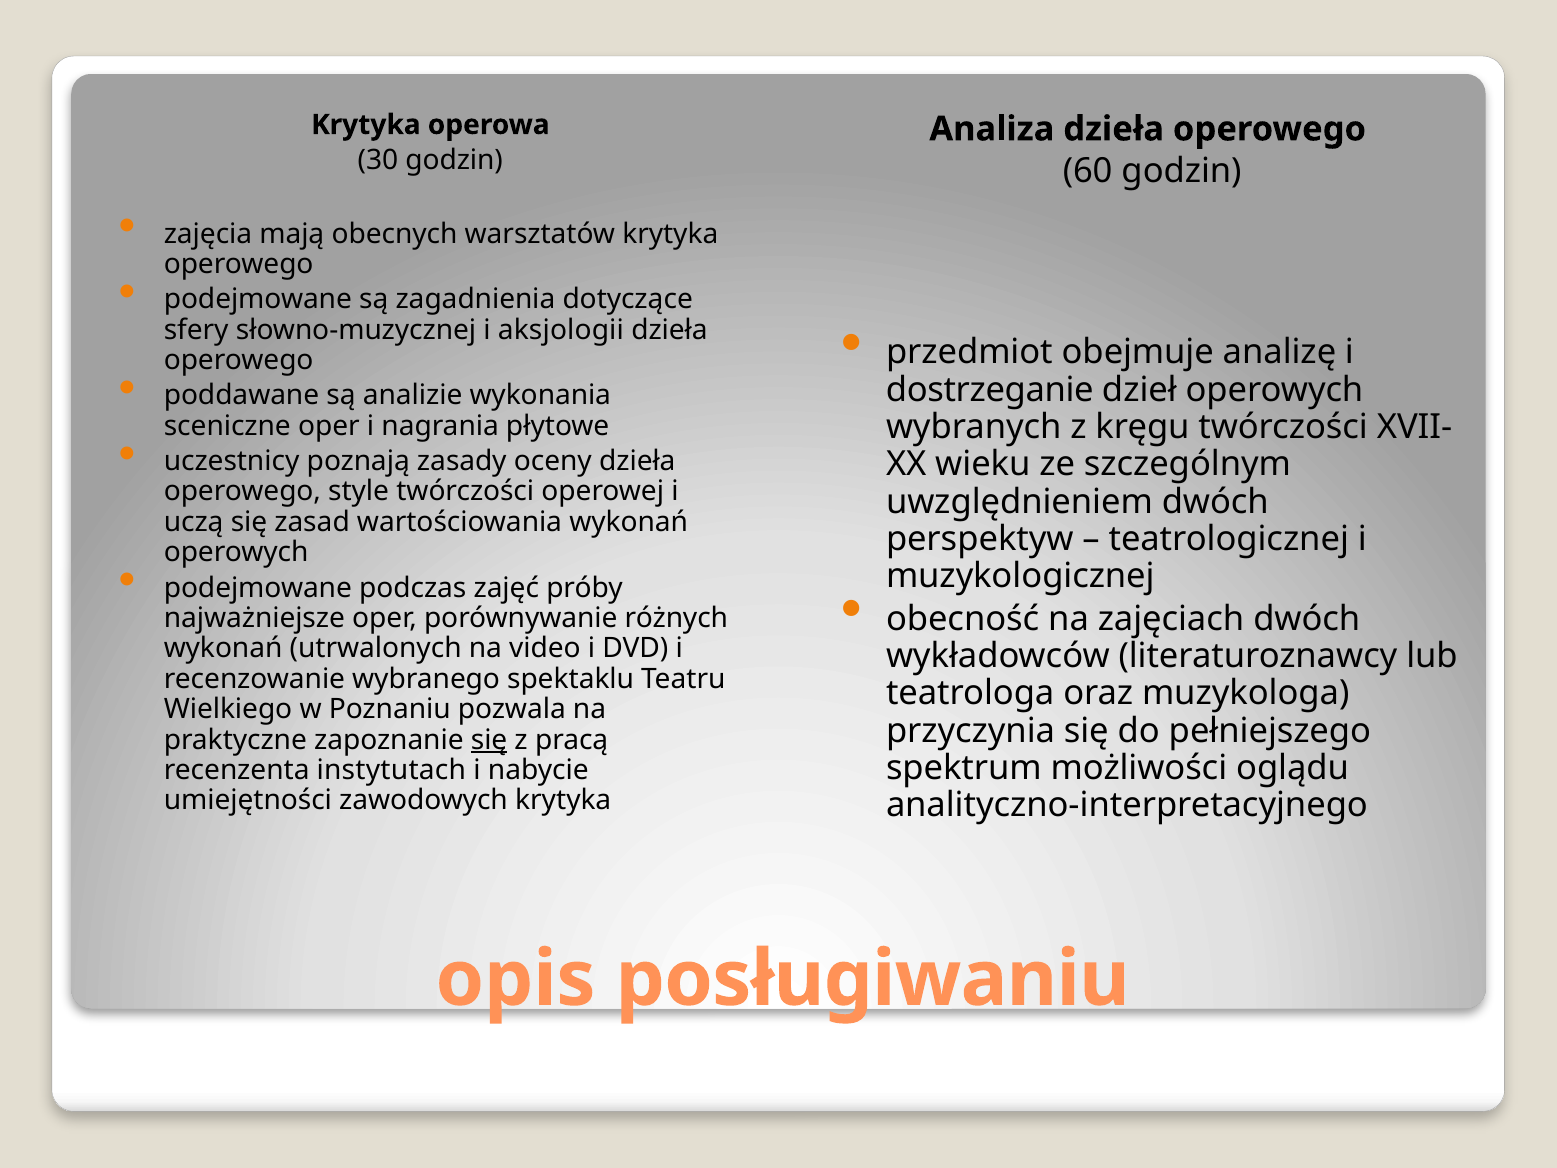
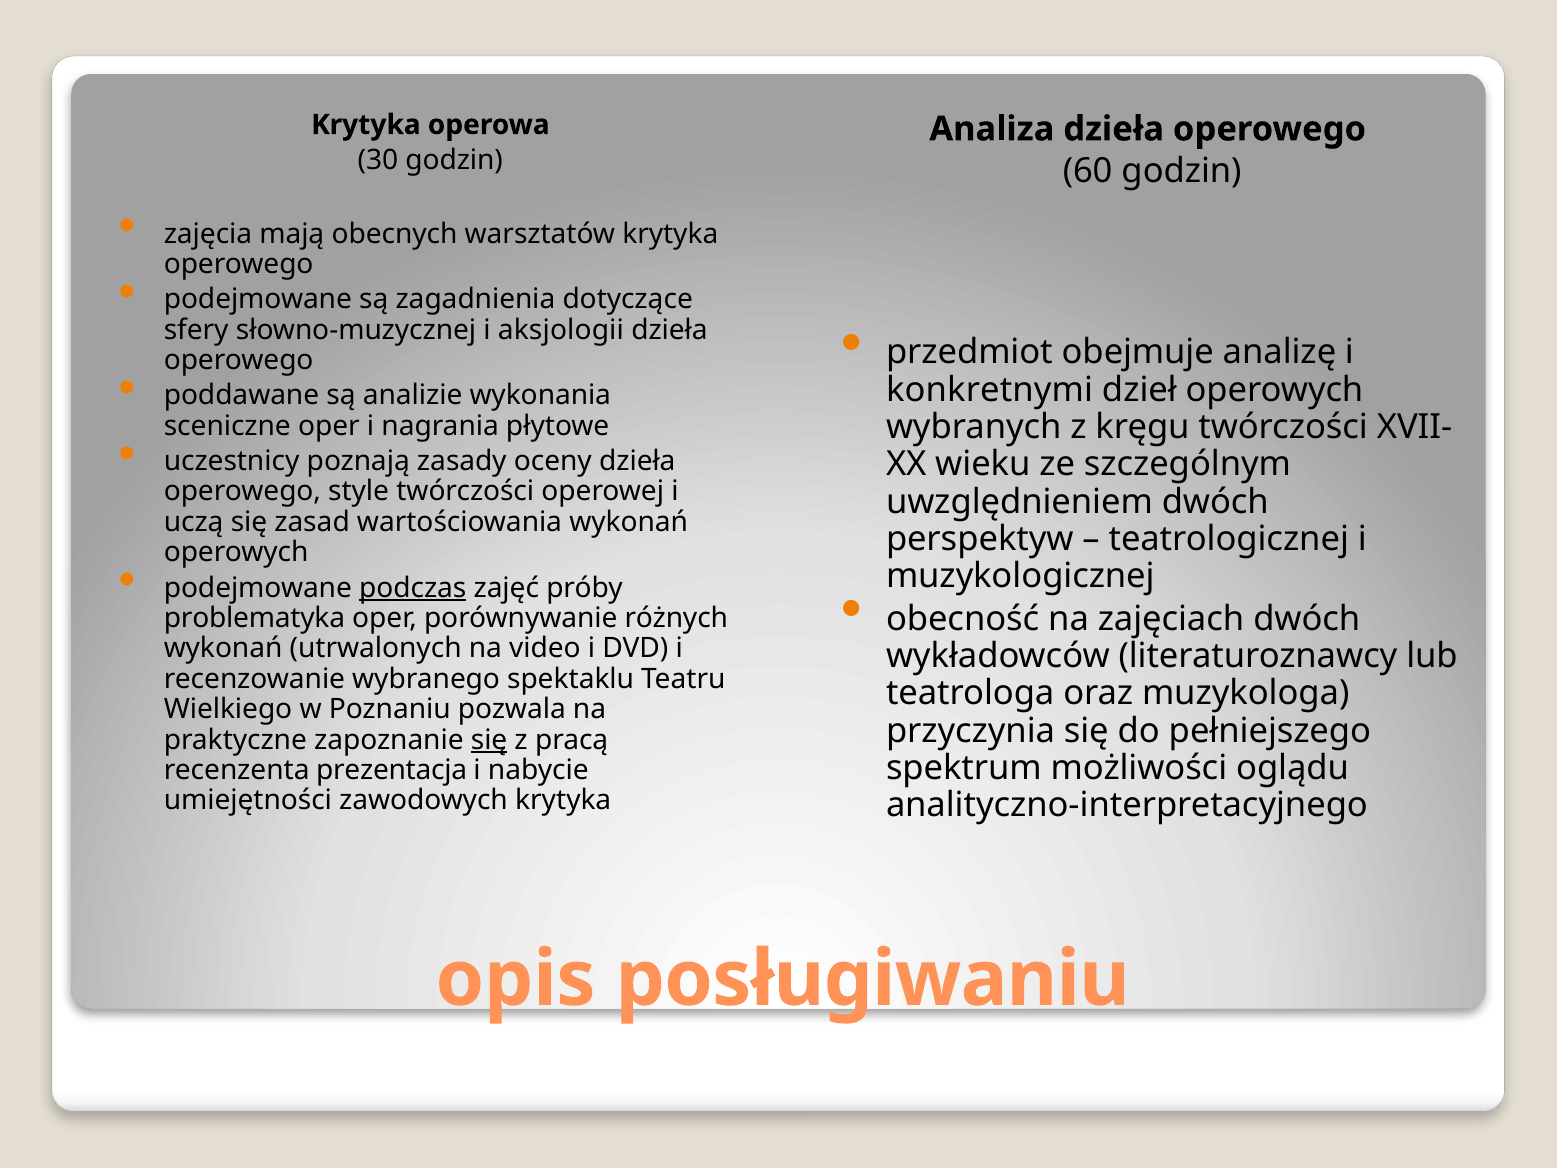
dostrzeganie: dostrzeganie -> konkretnymi
podczas underline: none -> present
najważniejsze: najważniejsze -> problematyka
instytutach: instytutach -> prezentacja
